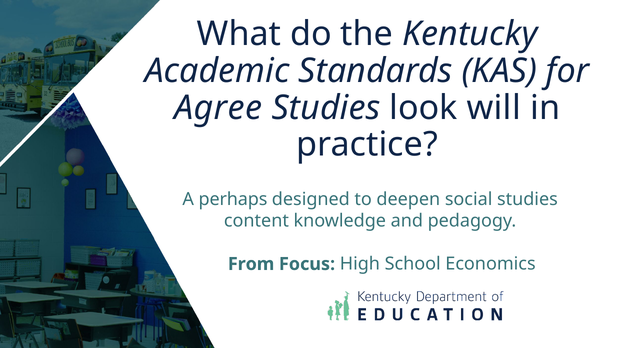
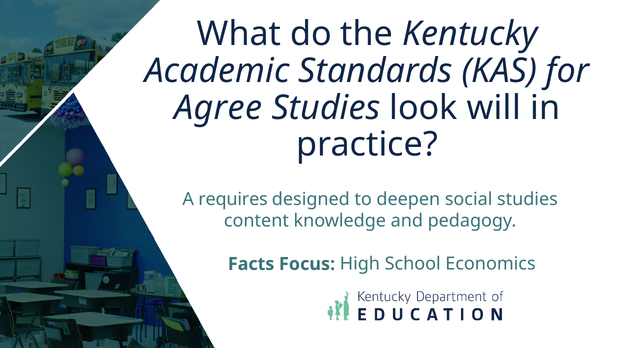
perhaps: perhaps -> requires
From: From -> Facts
